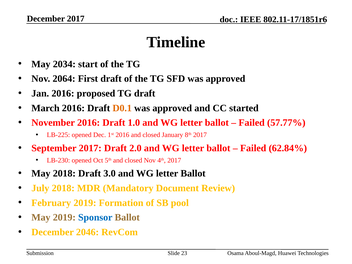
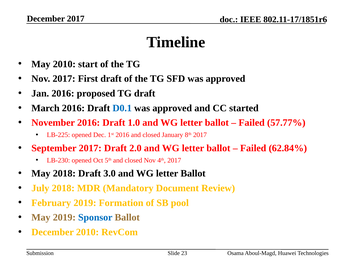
May 2034: 2034 -> 2010
Nov 2064: 2064 -> 2017
D0.1 colour: orange -> blue
December 2046: 2046 -> 2010
